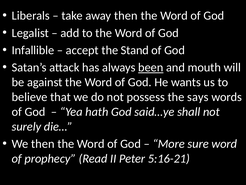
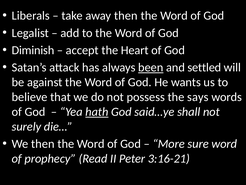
Infallible: Infallible -> Diminish
Stand: Stand -> Heart
mouth: mouth -> settled
hath underline: none -> present
5:16-21: 5:16-21 -> 3:16-21
